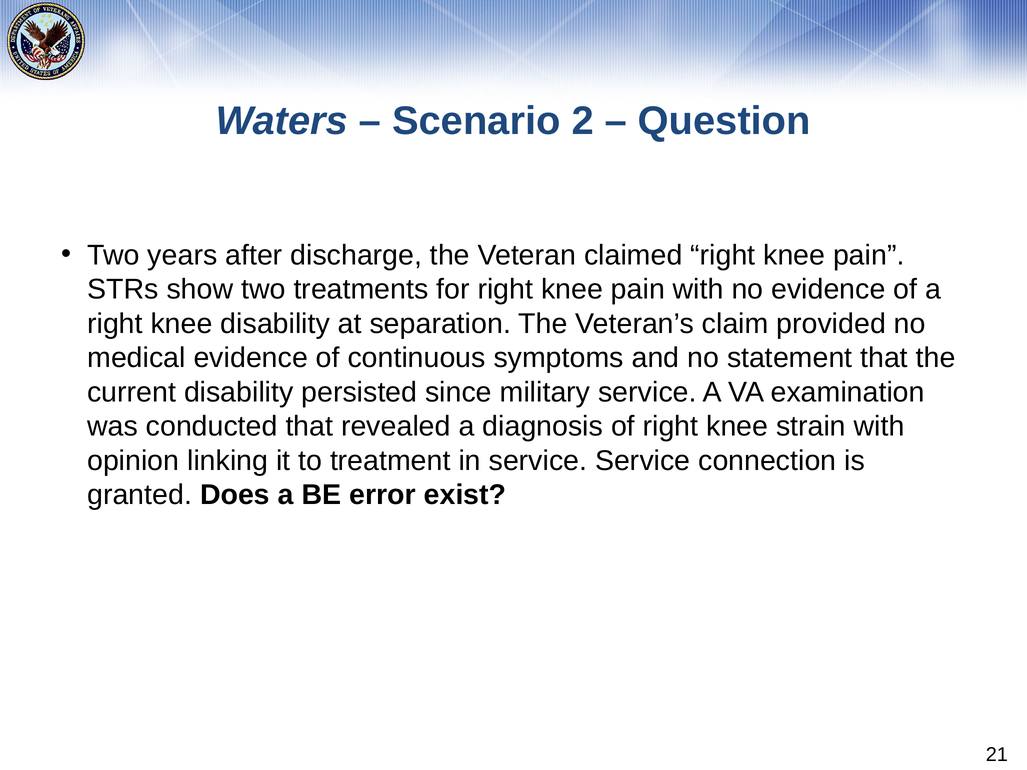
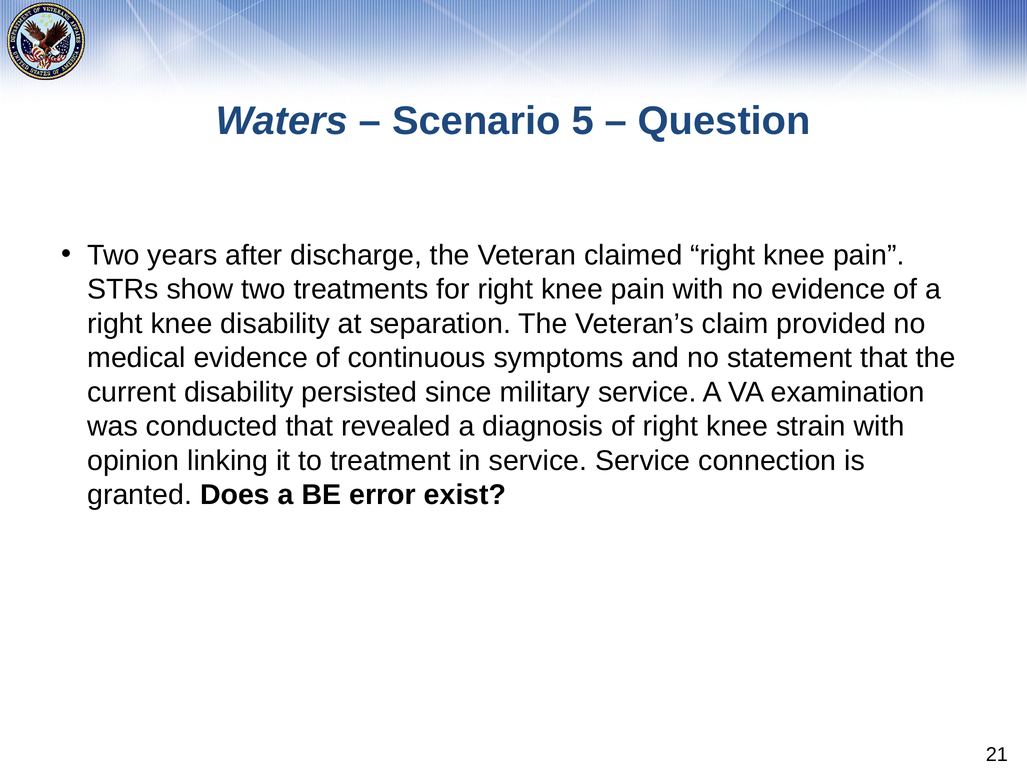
2: 2 -> 5
